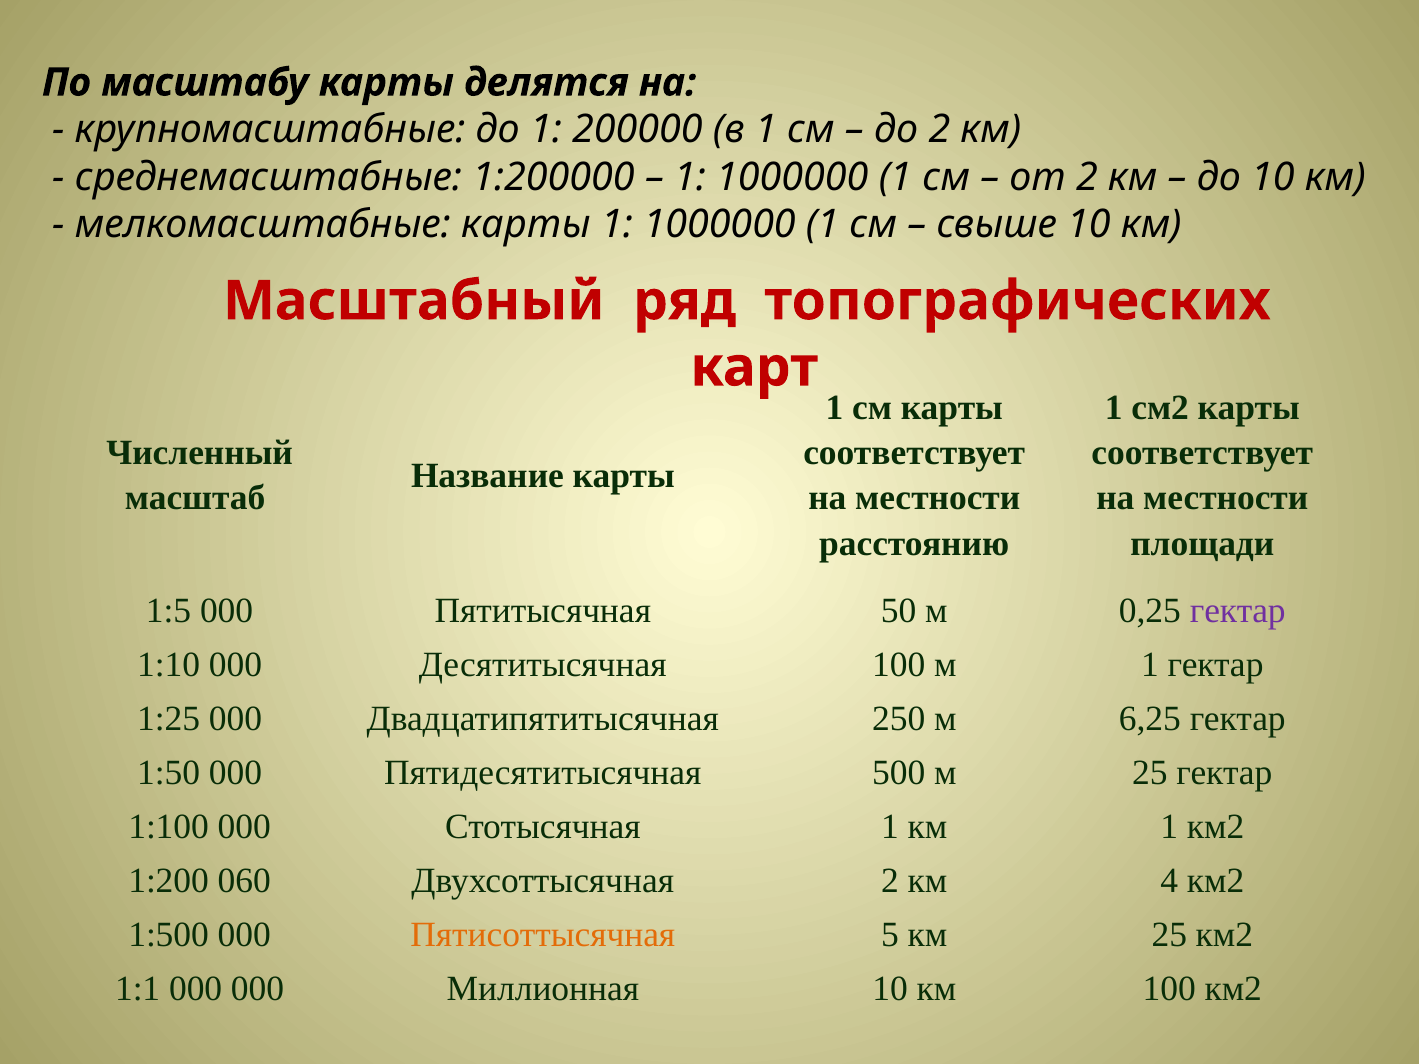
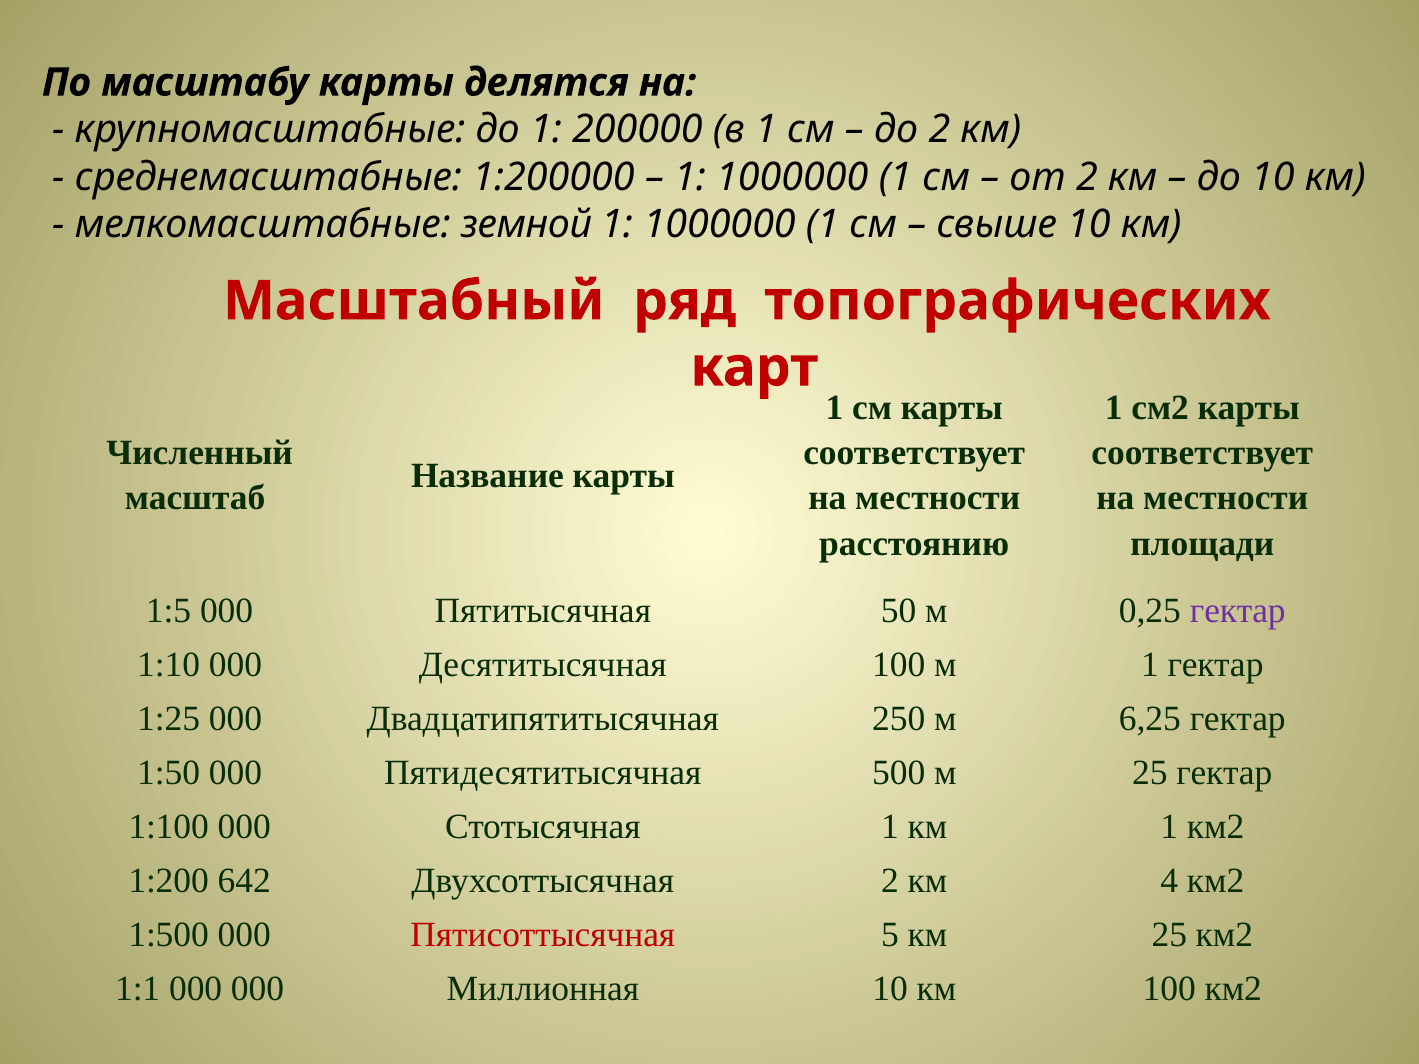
мелкомасштабные карты: карты -> земной
060: 060 -> 642
Пятисоттысячная colour: orange -> red
